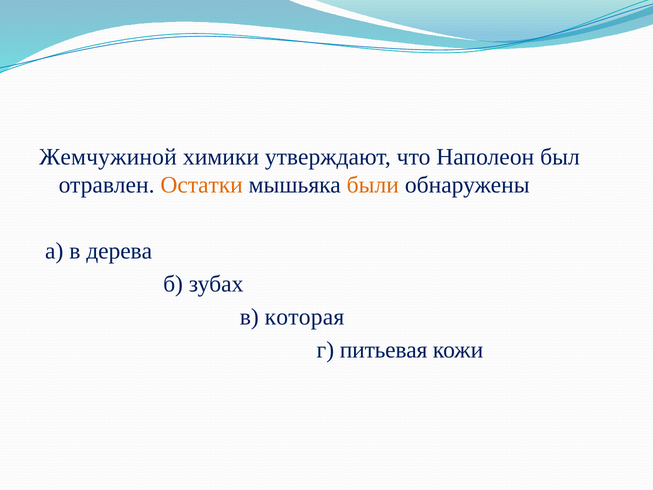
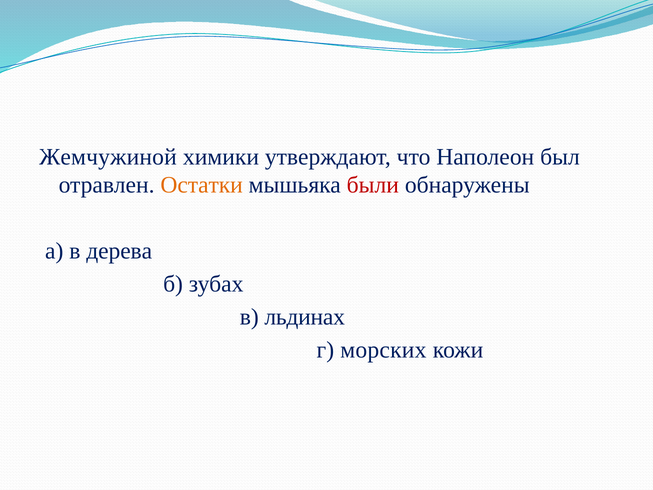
были colour: orange -> red
которая: которая -> льдинах
питьевая: питьевая -> морских
